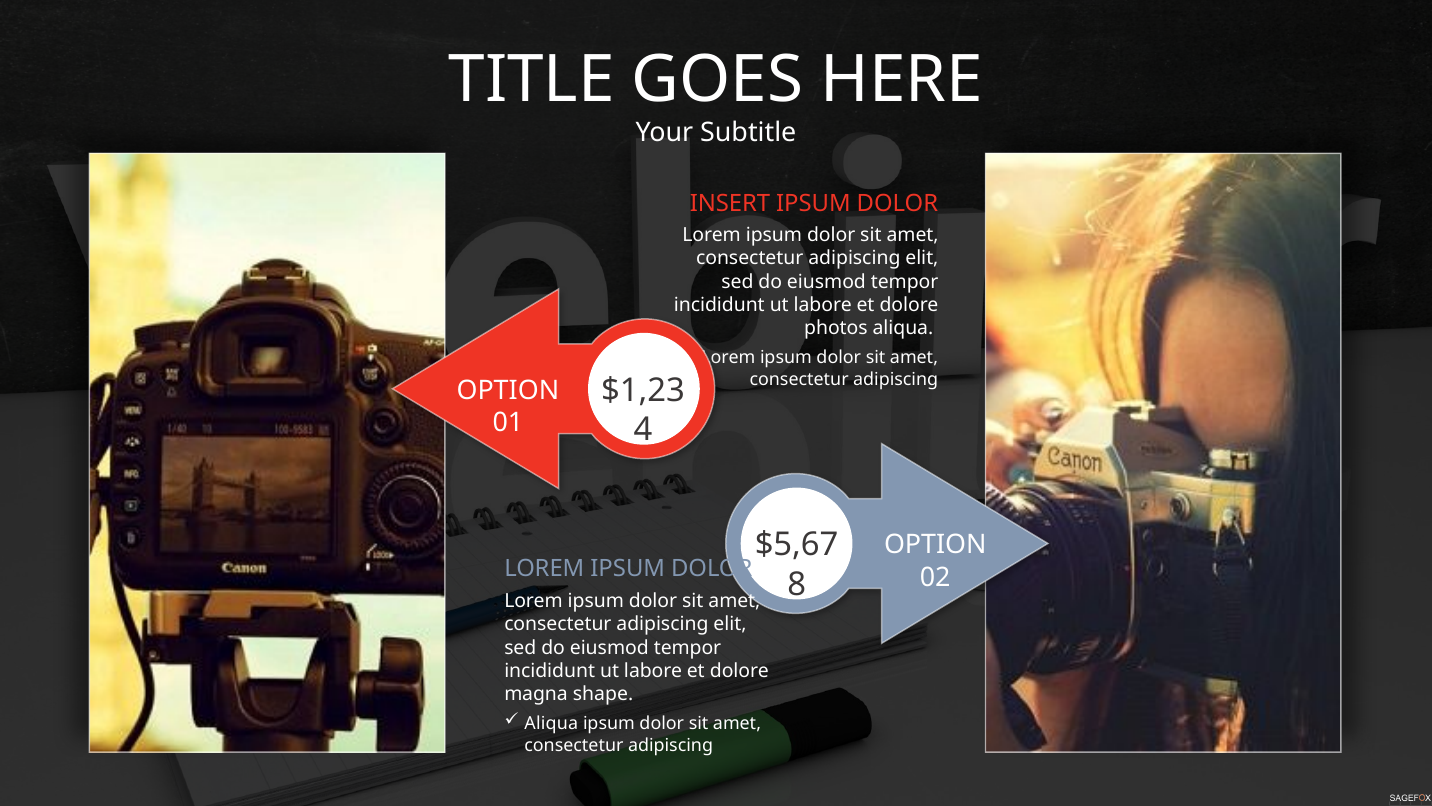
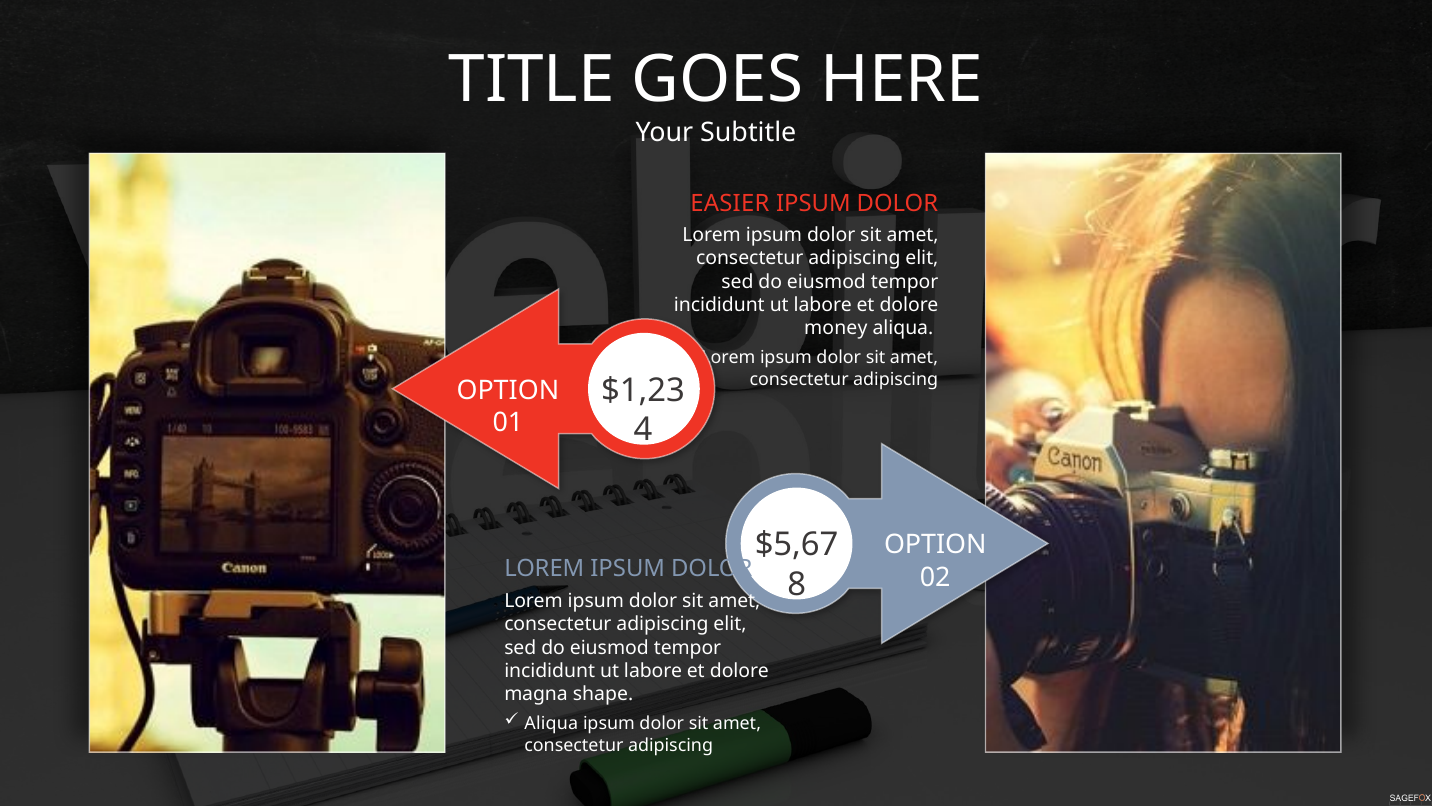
INSERT: INSERT -> EASIER
photos: photos -> money
